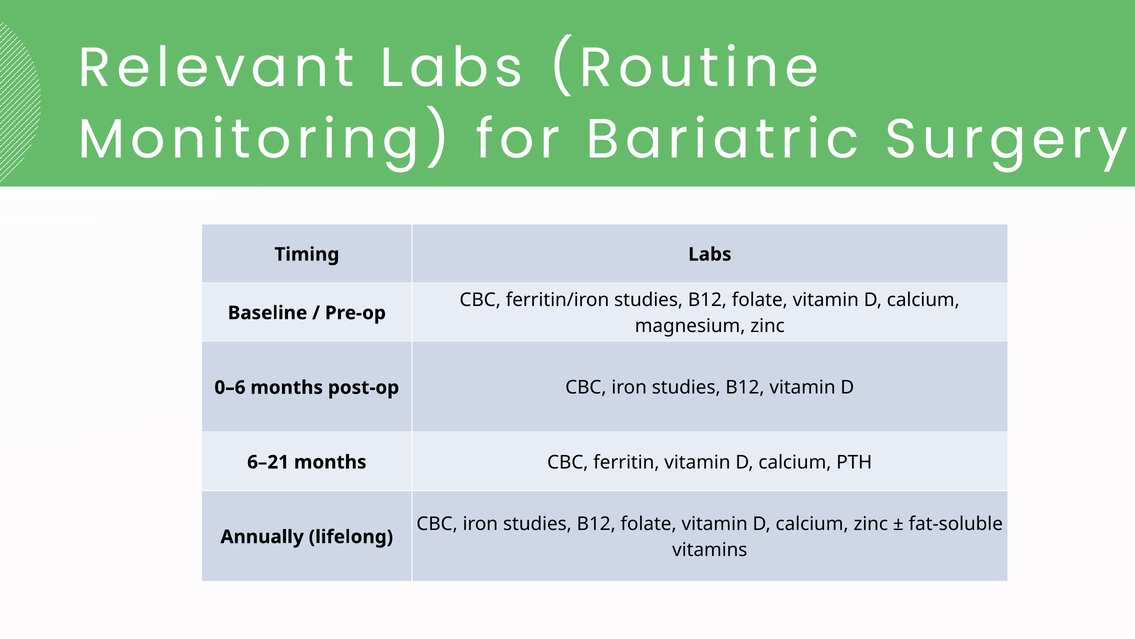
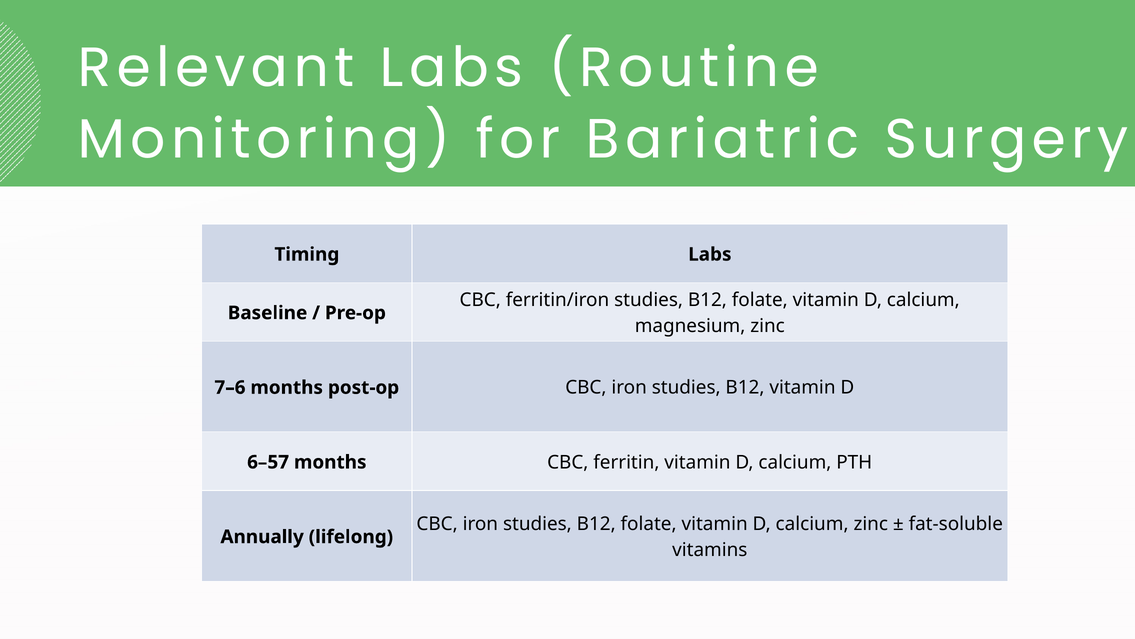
0–6: 0–6 -> 7–6
6–21: 6–21 -> 6–57
